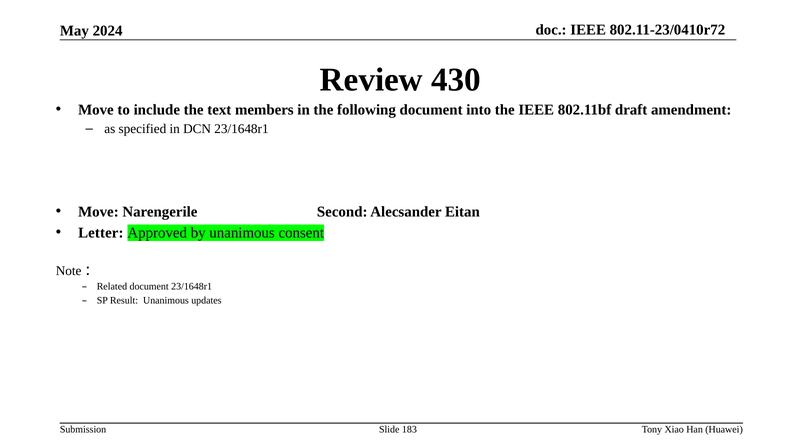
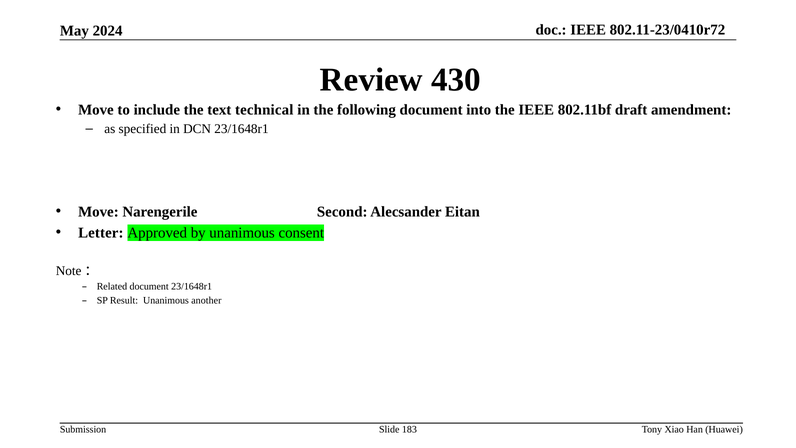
members: members -> technical
updates: updates -> another
